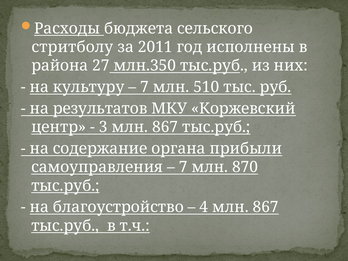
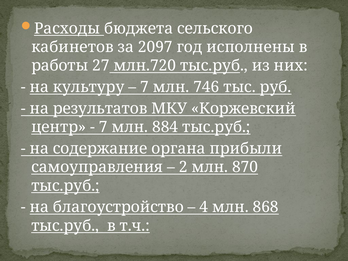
стритболу: стритболу -> кабинетов
2011: 2011 -> 2097
района: района -> работы
млн.350: млн.350 -> млн.720
510: 510 -> 746
3 at (103, 127): 3 -> 7
867 at (165, 127): 867 -> 884
7 at (183, 167): 7 -> 2
4 млн 867: 867 -> 868
